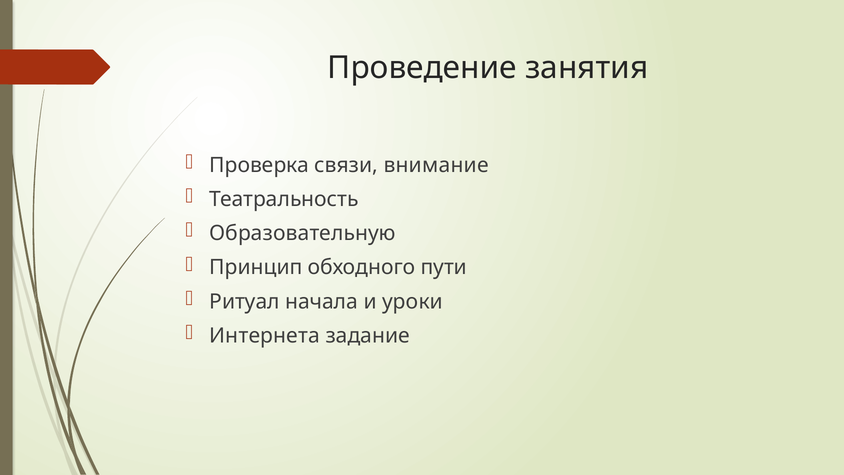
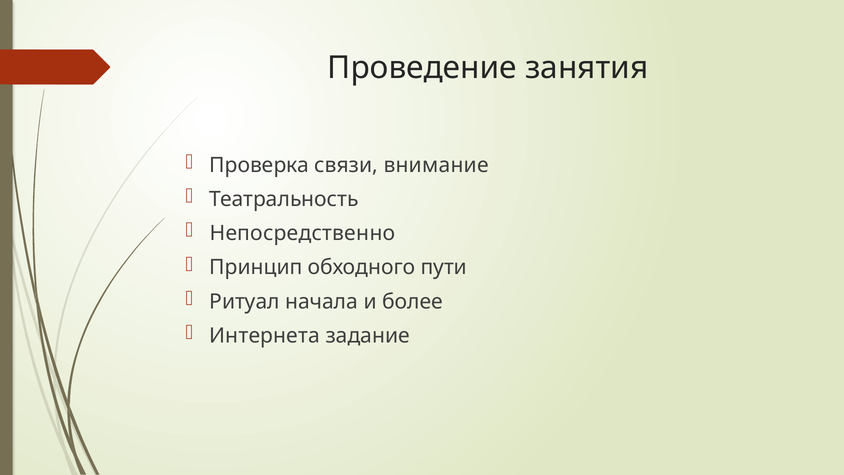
Образовательную: Образовательную -> Непосредственно
уроки: уроки -> более
